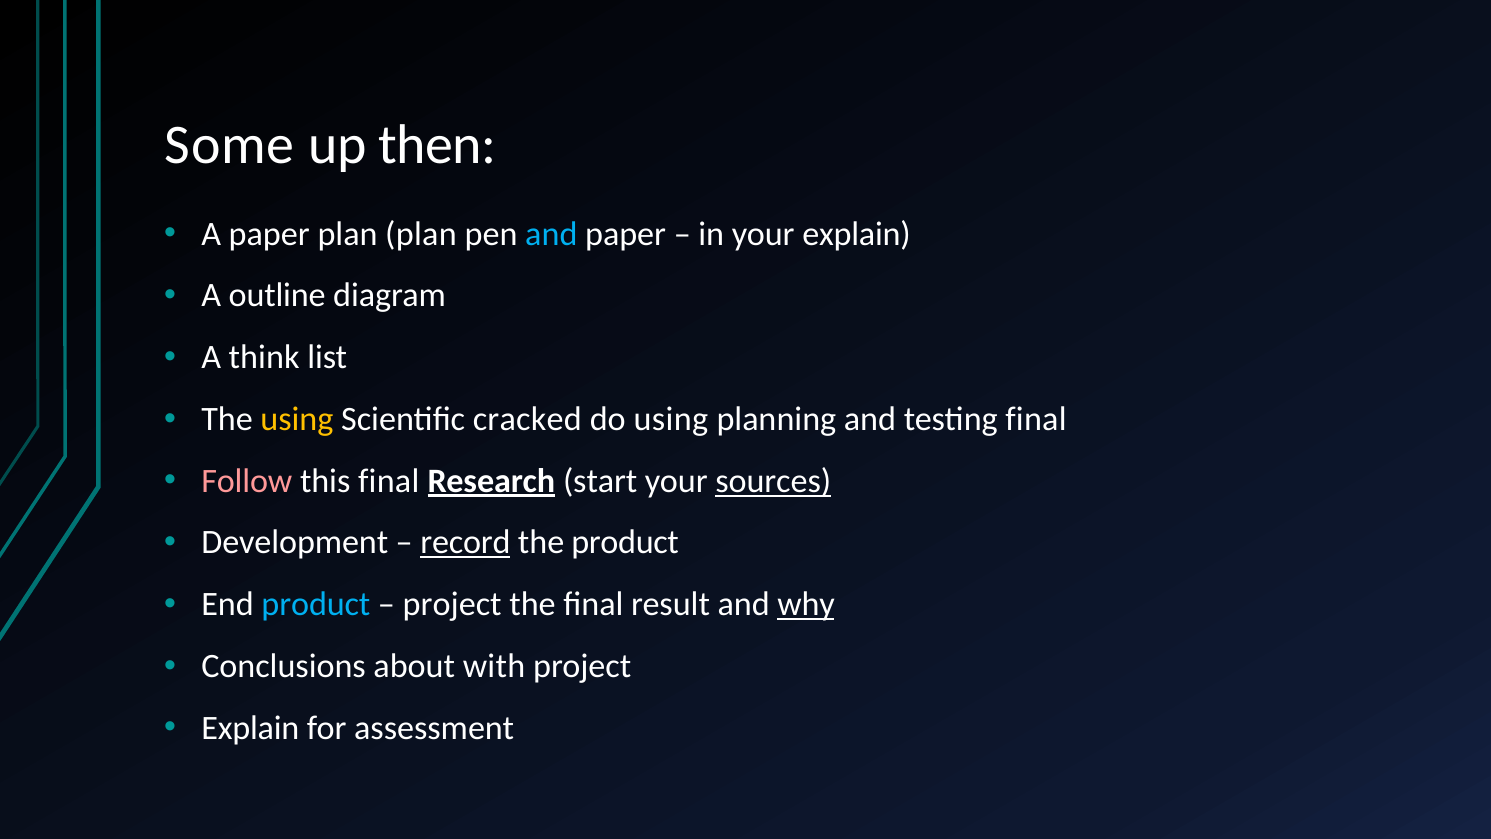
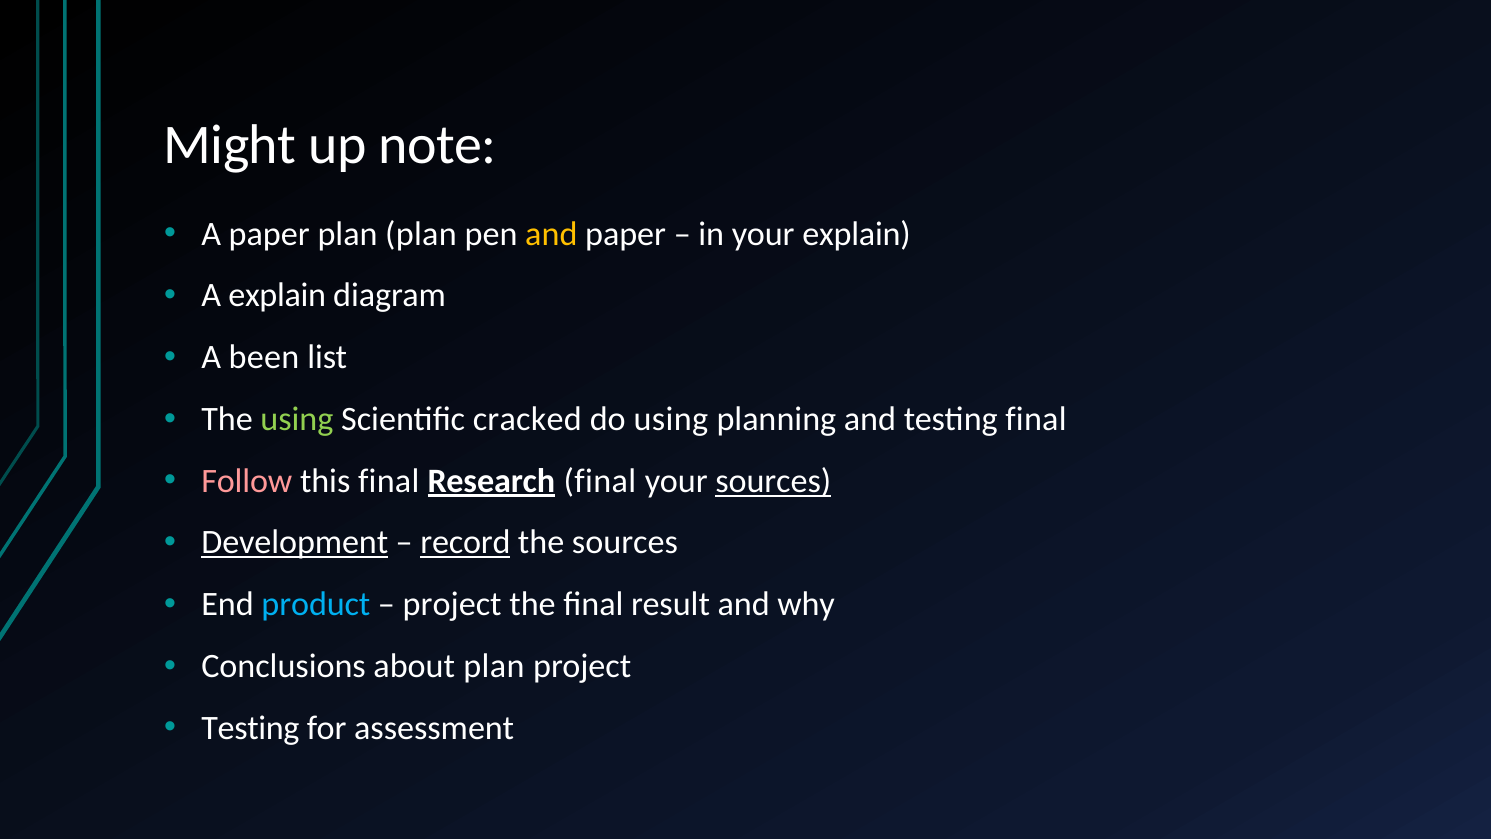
Some: Some -> Might
then: then -> note
and at (551, 234) colour: light blue -> yellow
A outline: outline -> explain
think: think -> been
using at (297, 419) colour: yellow -> light green
Research start: start -> final
Development underline: none -> present
the product: product -> sources
why underline: present -> none
about with: with -> plan
Explain at (250, 728): Explain -> Testing
